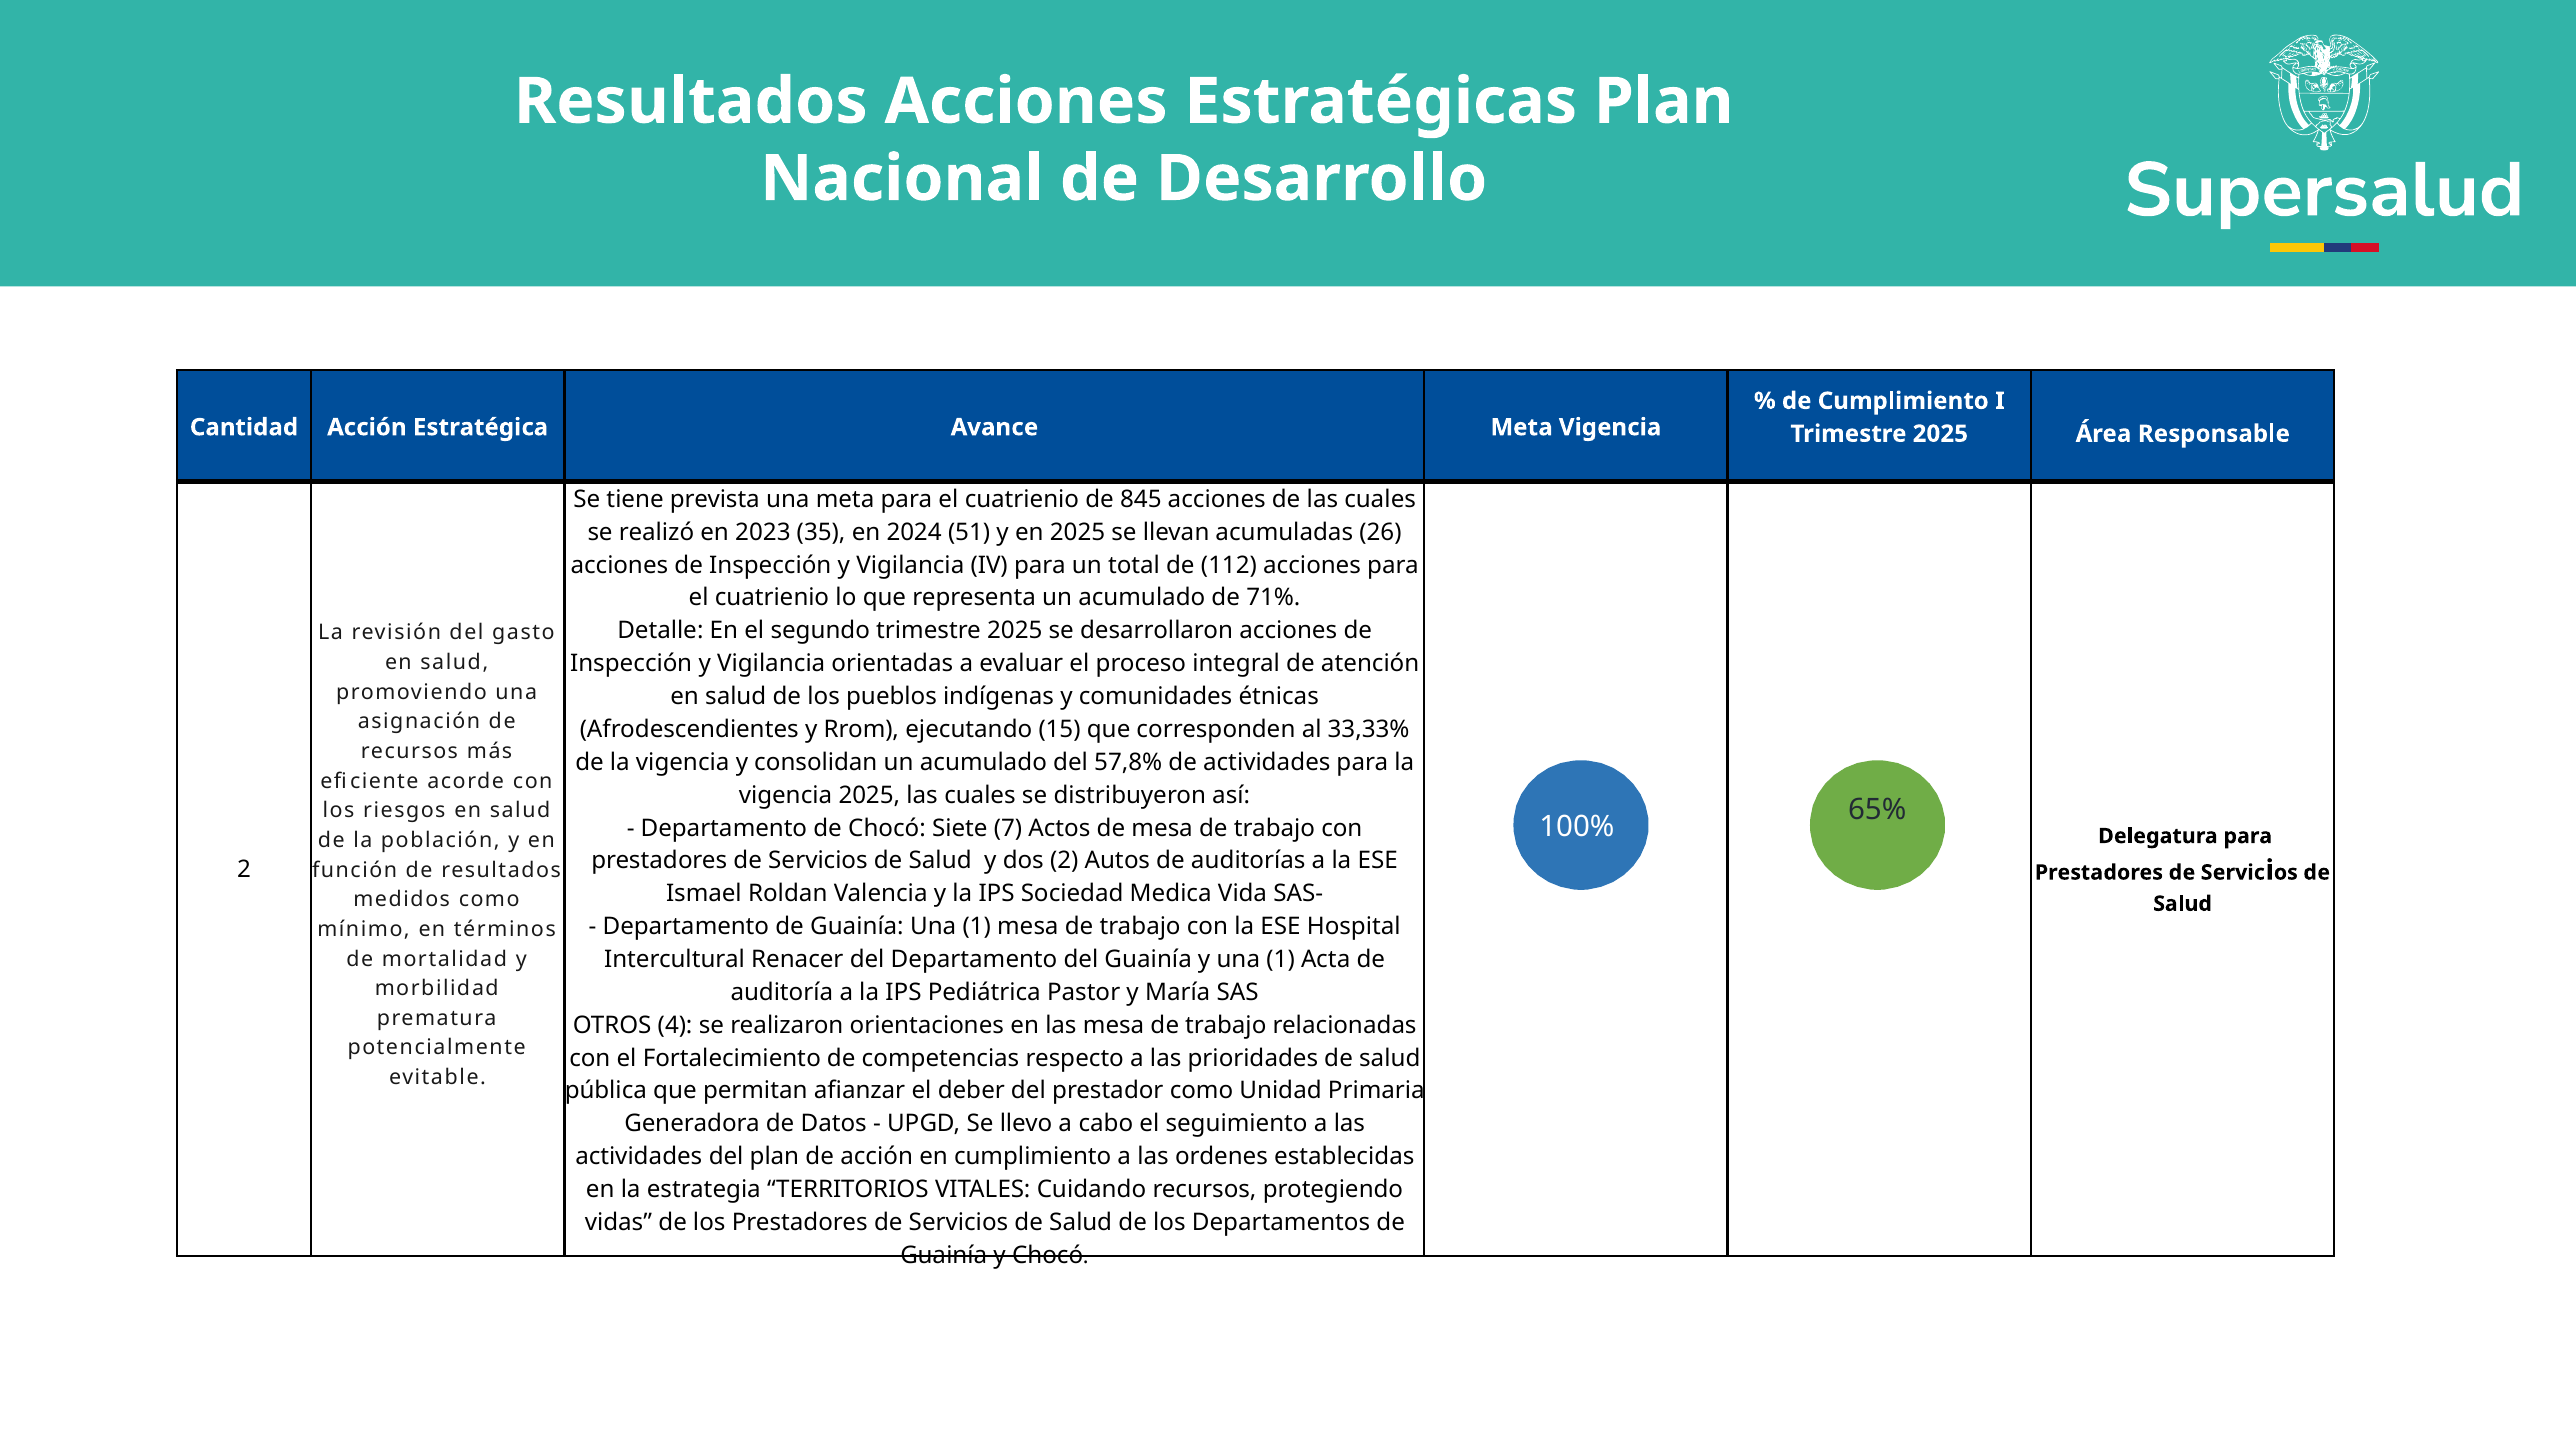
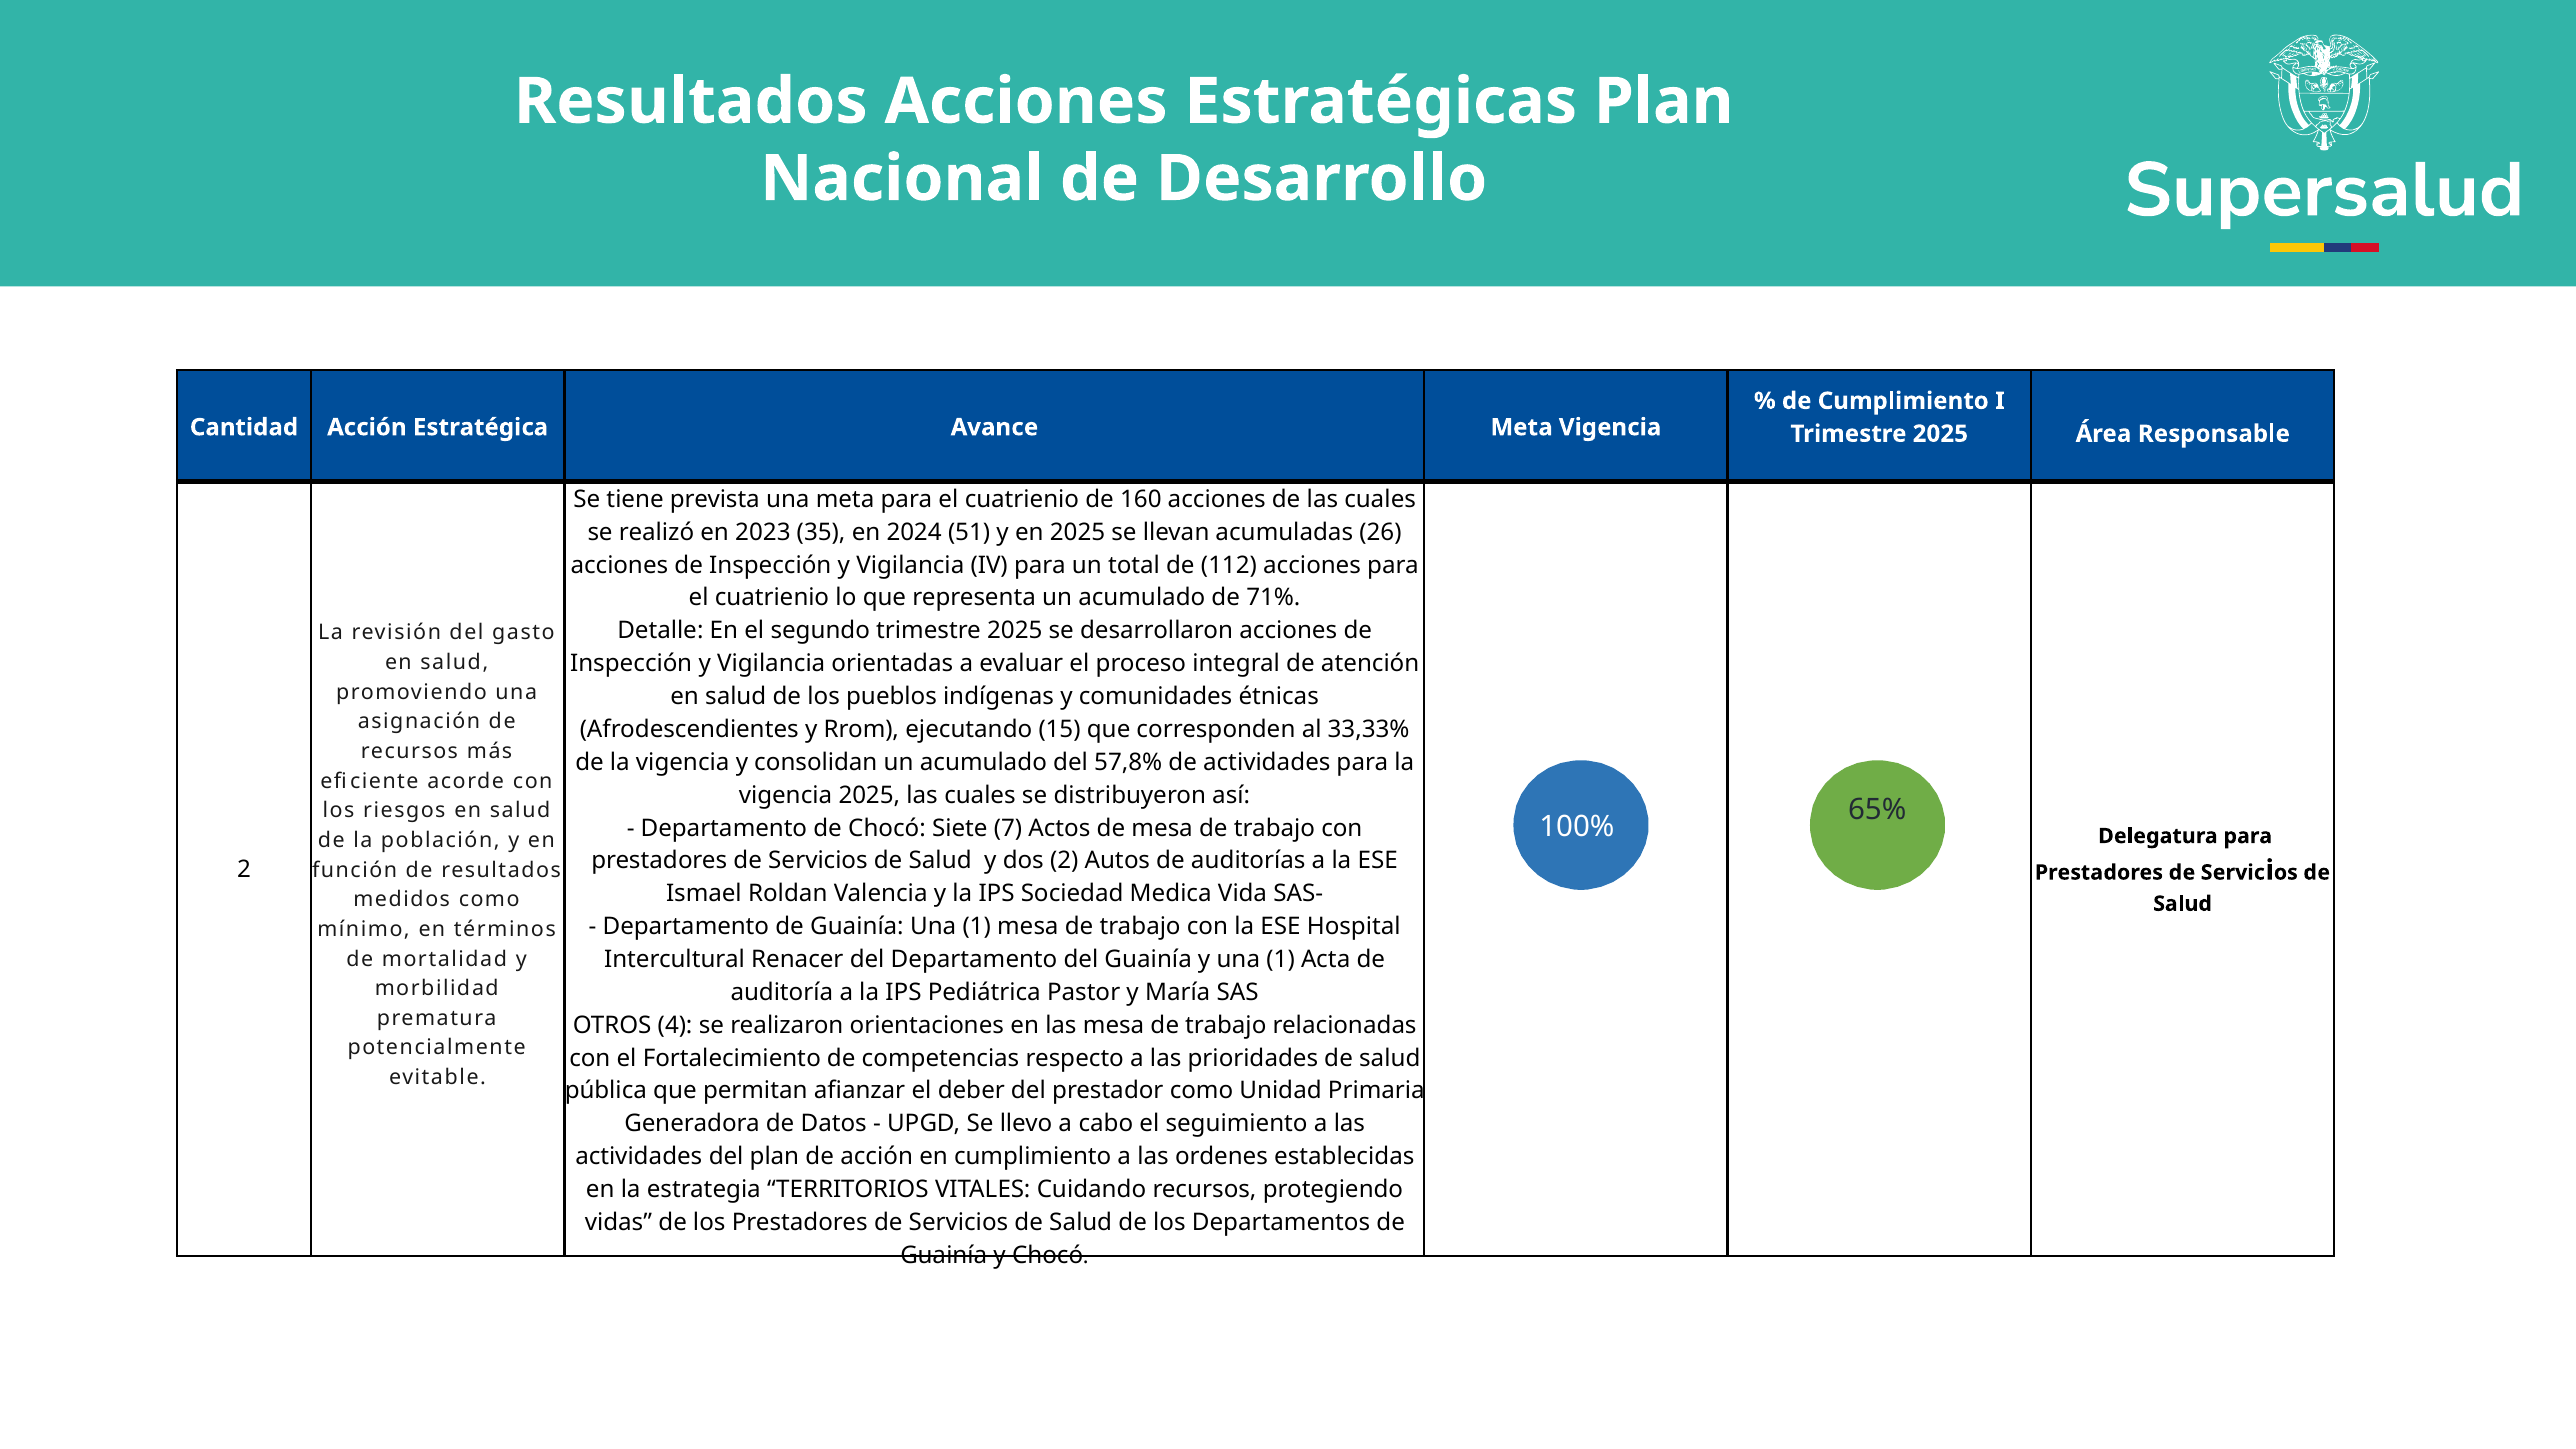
845: 845 -> 160
